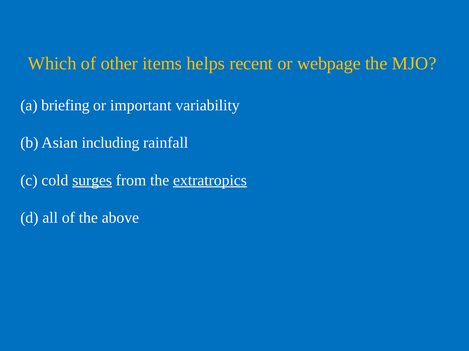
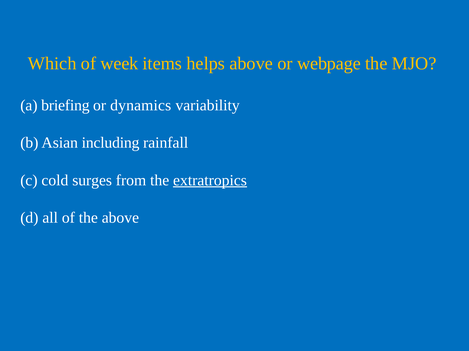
other: other -> week
helps recent: recent -> above
important: important -> dynamics
surges underline: present -> none
